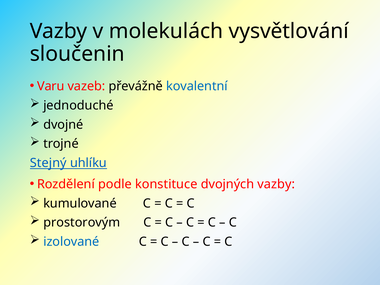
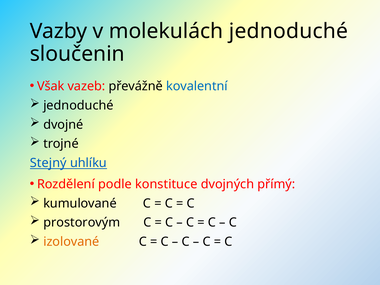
molekulách vysvětlování: vysvětlování -> jednoduché
Varu: Varu -> Však
dvojných vazby: vazby -> přímý
izolované colour: blue -> orange
